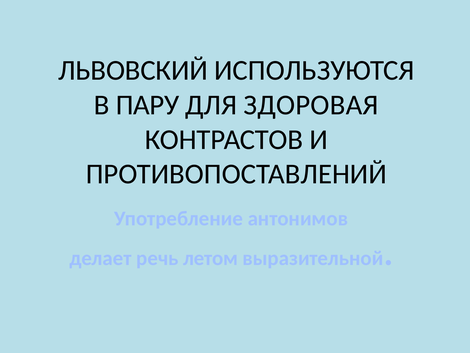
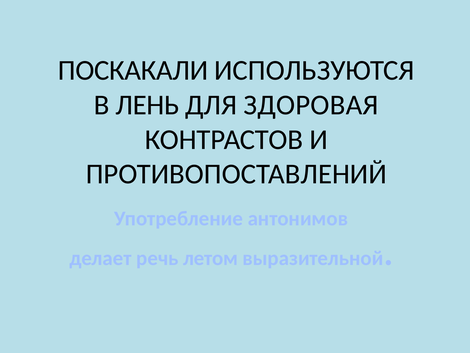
ЛЬВОВСКИЙ: ЛЬВОВСКИЙ -> ПОСКАКАЛИ
ПАРУ: ПАРУ -> ЛЕНЬ
